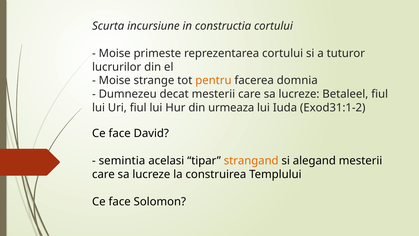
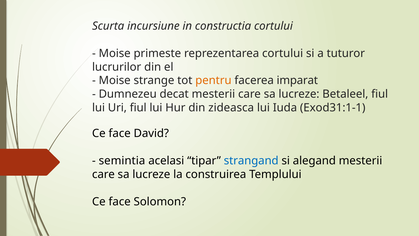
domnia: domnia -> imparat
urmeaza: urmeaza -> zideasca
Exod31:1-2: Exod31:1-2 -> Exod31:1-1
strangand colour: orange -> blue
